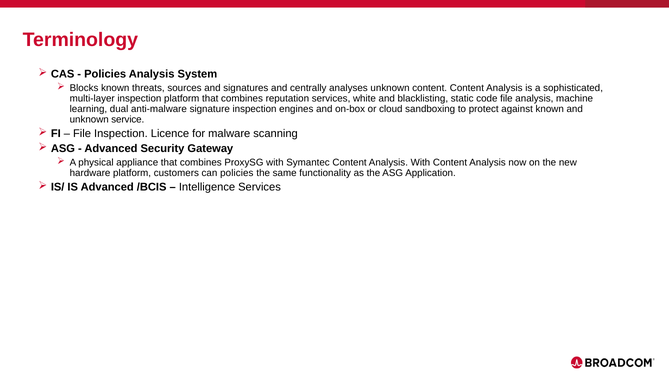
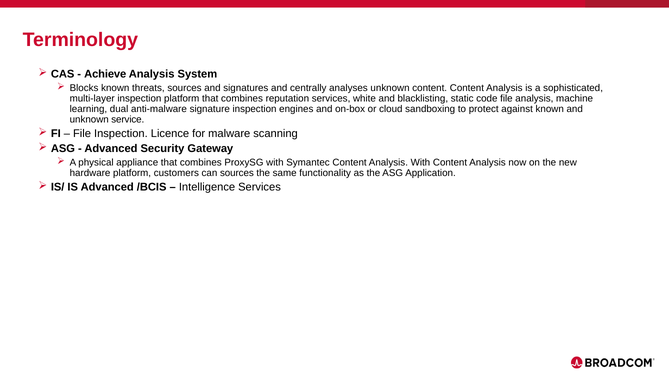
Policies at (105, 74): Policies -> Achieve
can policies: policies -> sources
